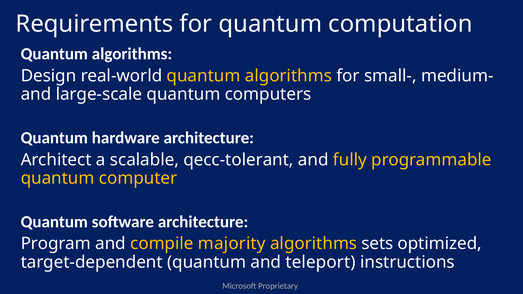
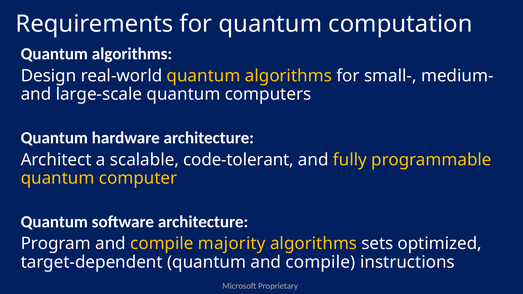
qecc-tolerant: qecc-tolerant -> code-tolerant
quantum and teleport: teleport -> compile
